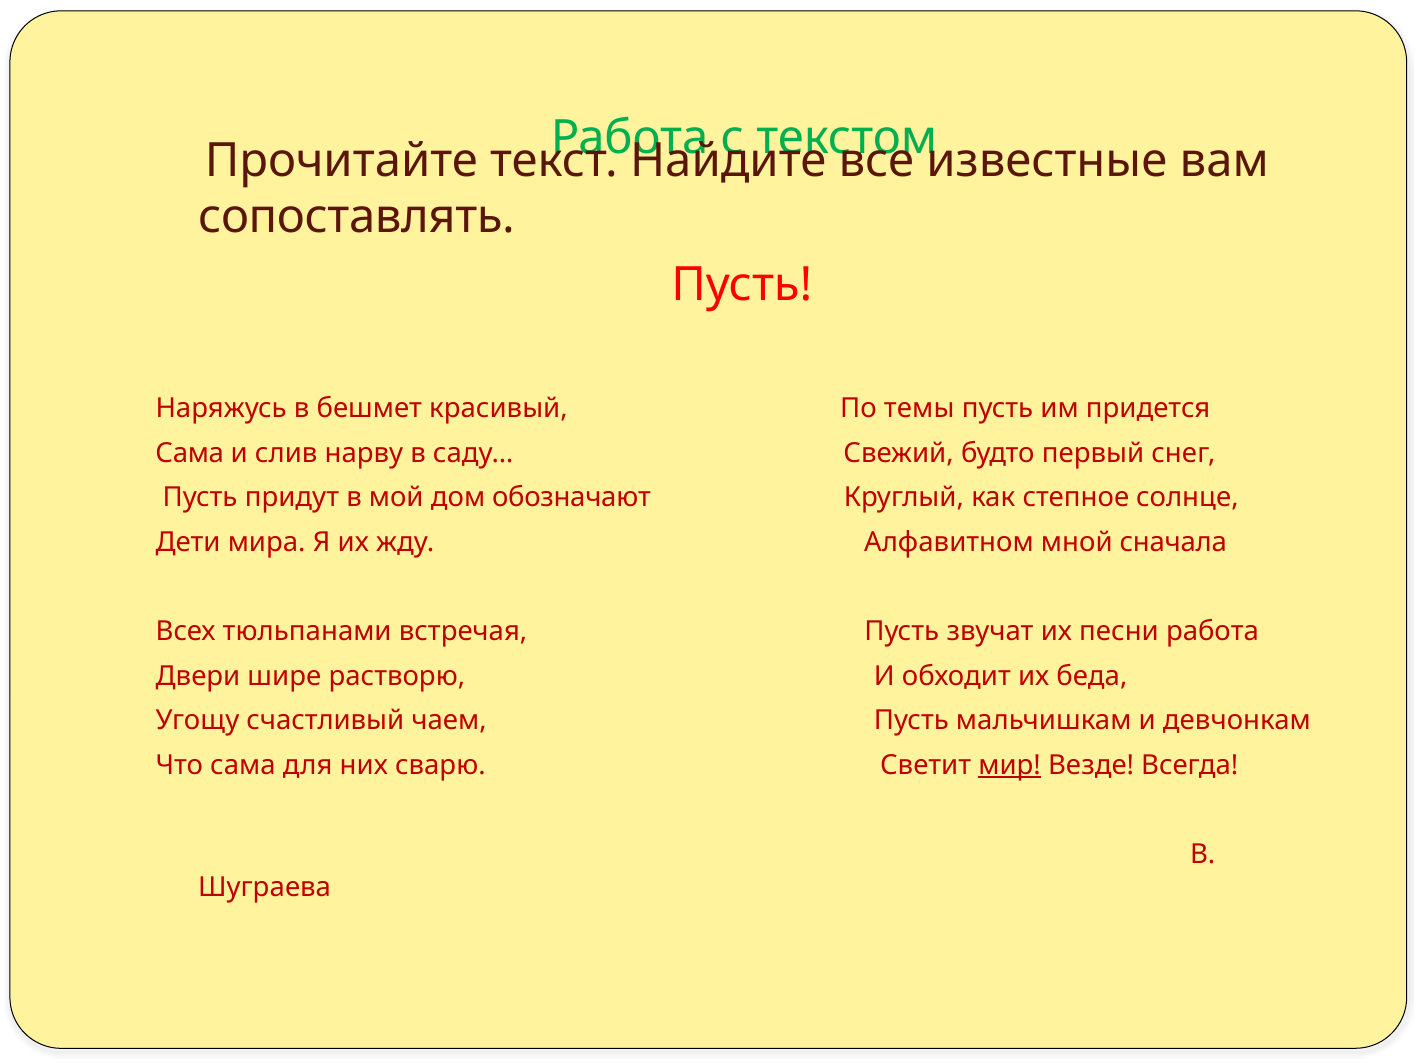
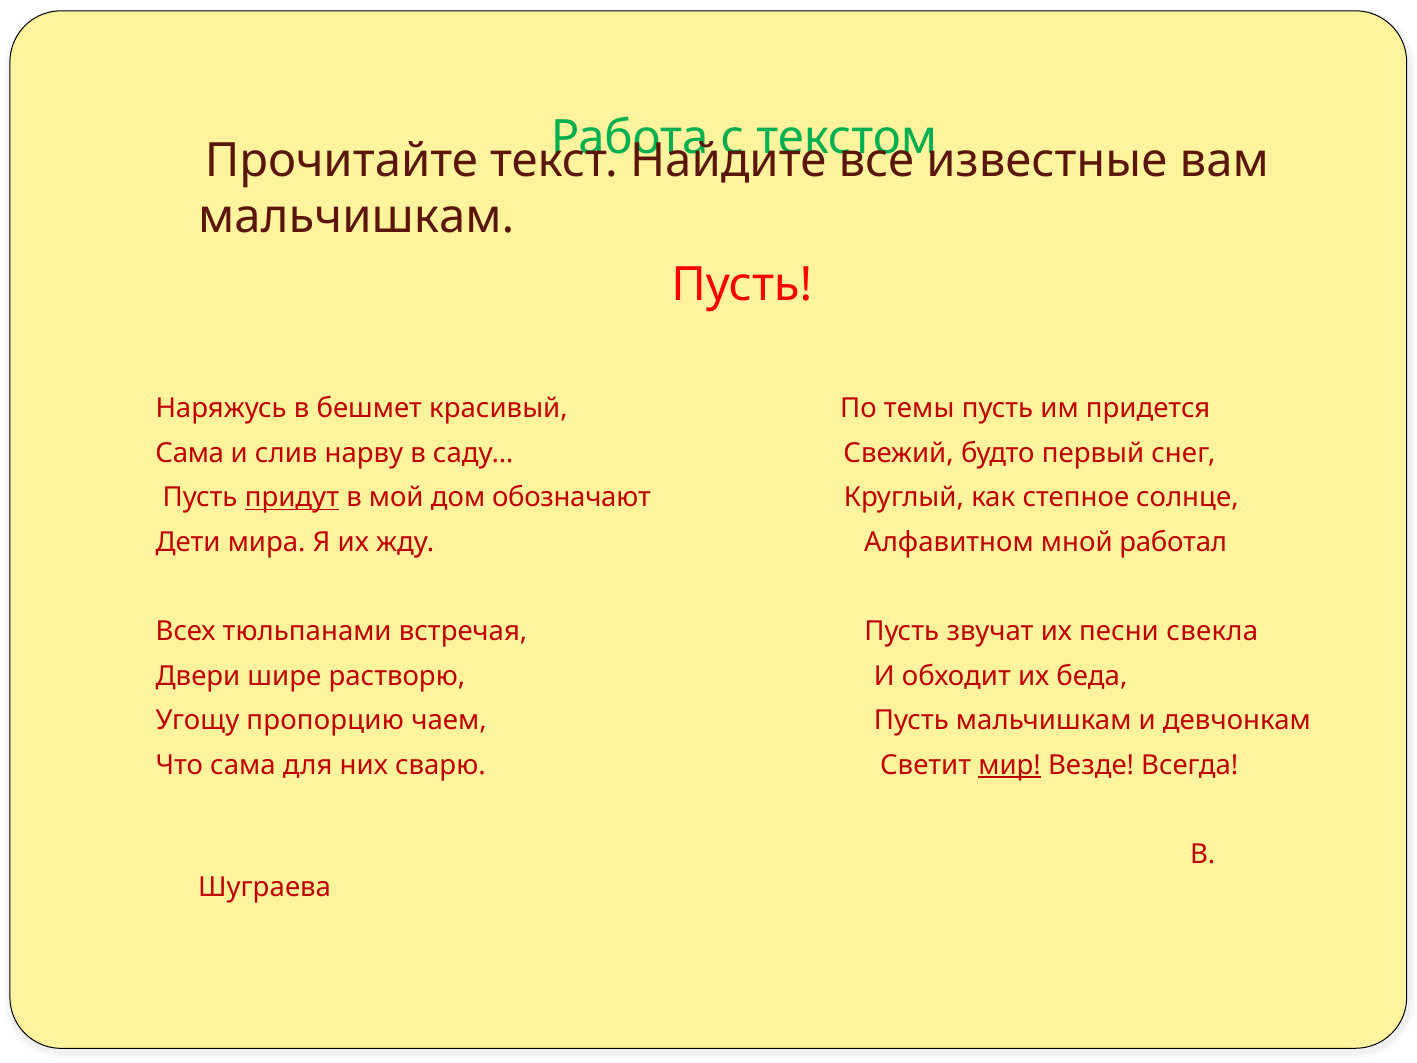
сопоставлять at (356, 217): сопоставлять -> мальчишкам
придут underline: none -> present
сначала: сначала -> работал
песни работа: работа -> свекла
счастливый: счастливый -> пропорцию
